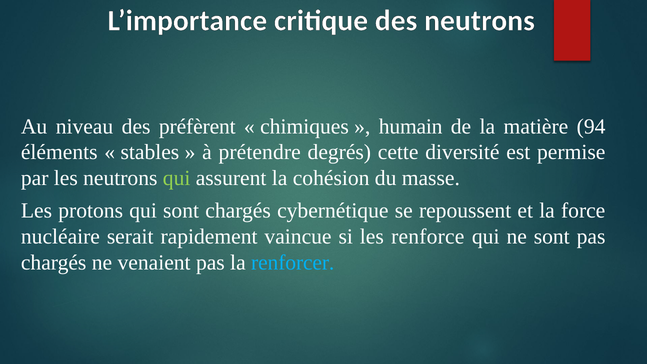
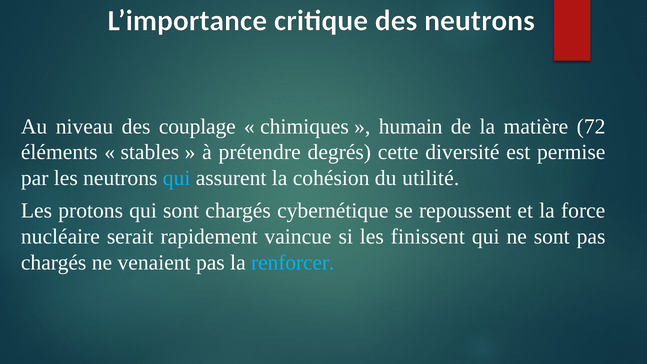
préfèrent: préfèrent -> couplage
94: 94 -> 72
qui at (177, 178) colour: light green -> light blue
masse: masse -> utilité
renforce: renforce -> finissent
